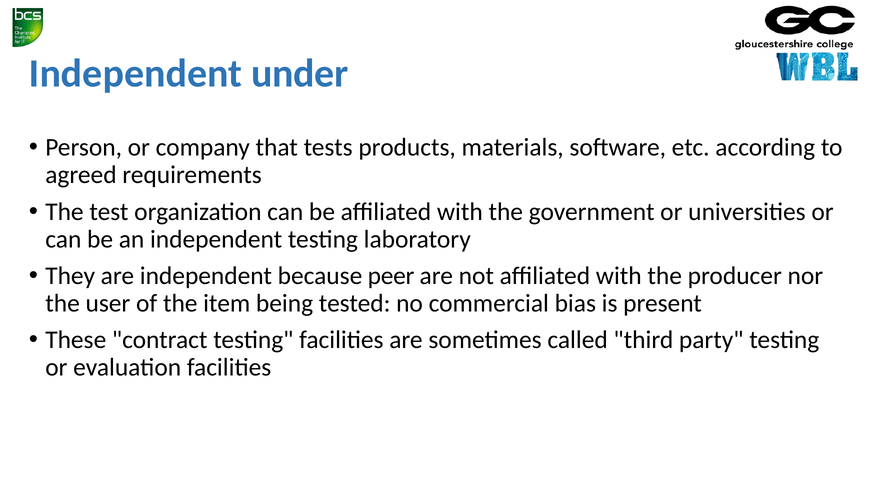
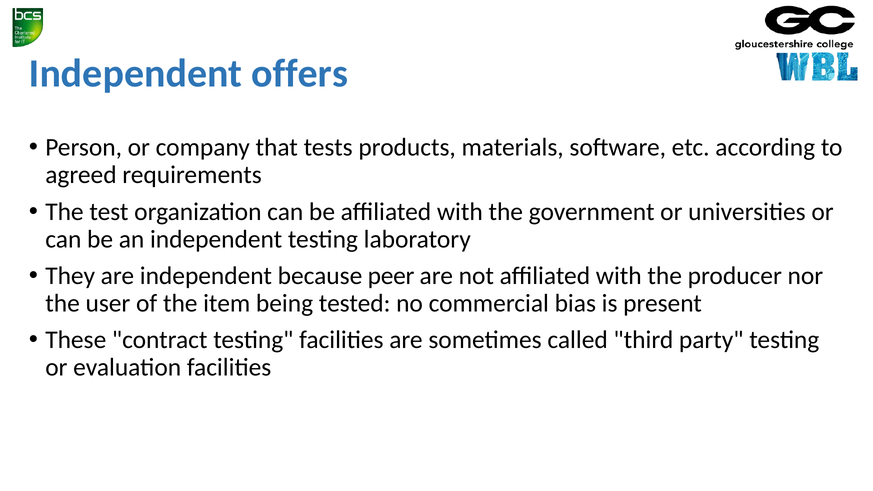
under: under -> offers
